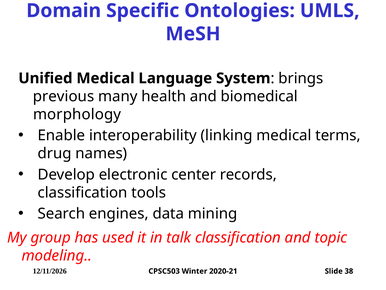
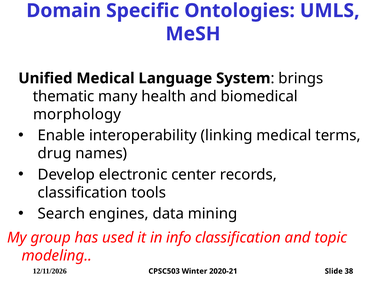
previous: previous -> thematic
talk: talk -> info
